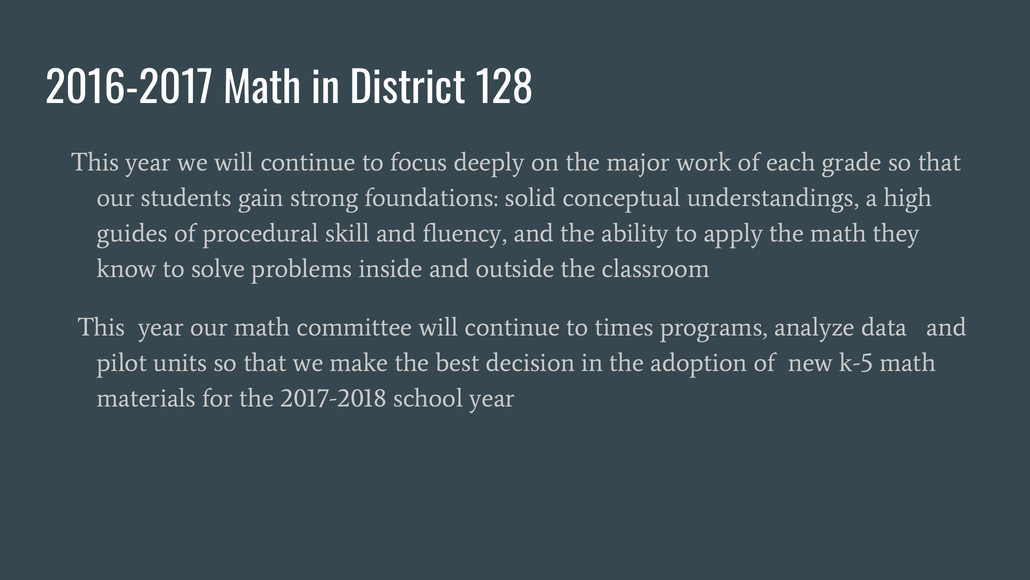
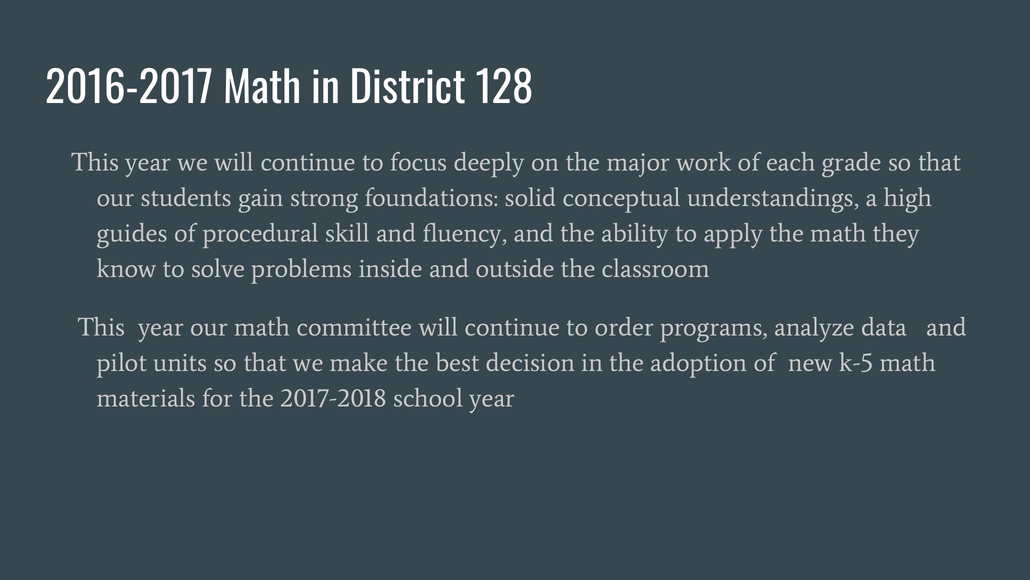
times: times -> order
